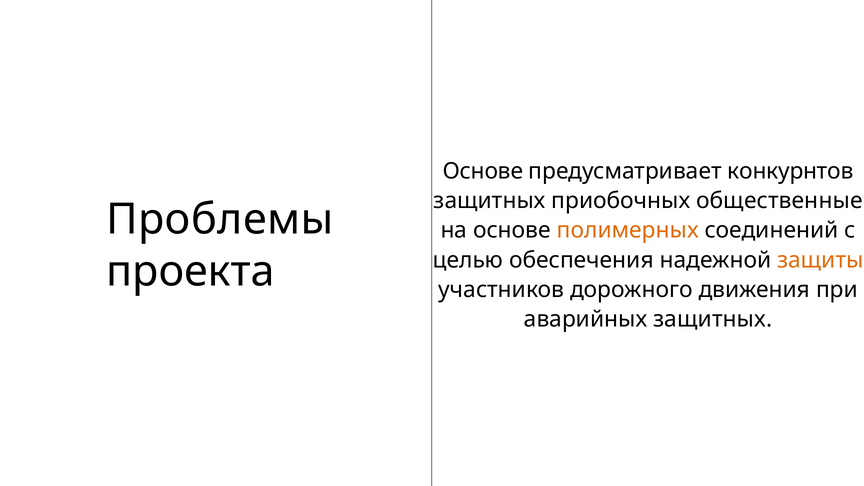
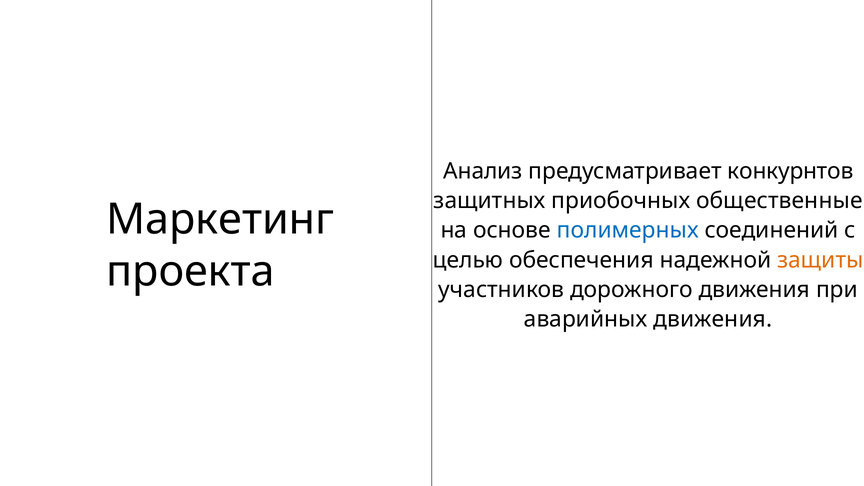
Основе at (483, 171): Основе -> Анализ
Проблемы: Проблемы -> Маркетинг
полимерных colour: orange -> blue
аварийных защитных: защитных -> движения
